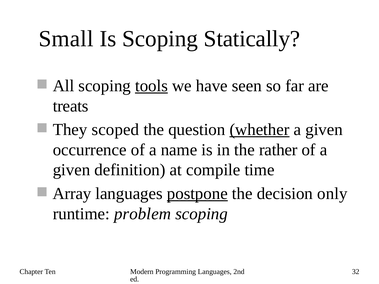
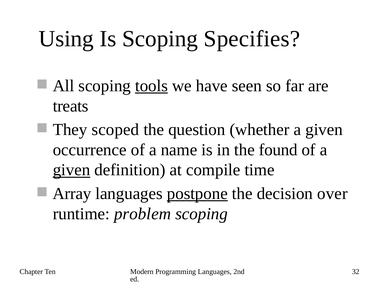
Small: Small -> Using
Statically: Statically -> Specifies
whether underline: present -> none
rather: rather -> found
given at (71, 170) underline: none -> present
only: only -> over
